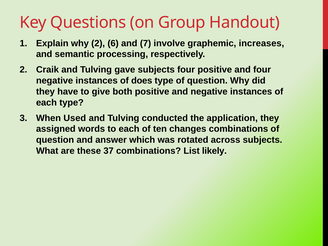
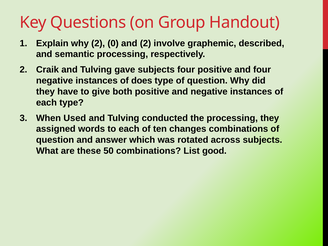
6: 6 -> 0
and 7: 7 -> 2
increases: increases -> described
the application: application -> processing
37: 37 -> 50
likely: likely -> good
